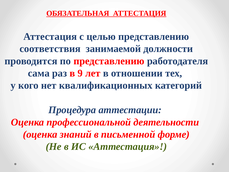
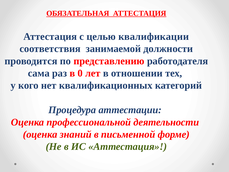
целью представлению: представлению -> квалификации
9: 9 -> 0
